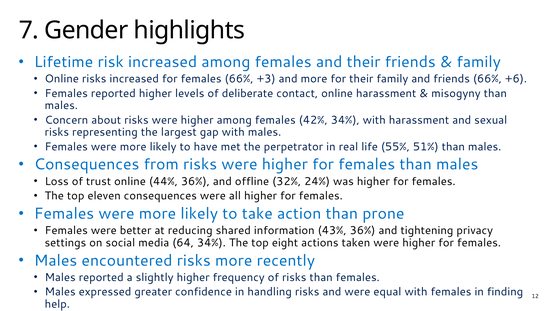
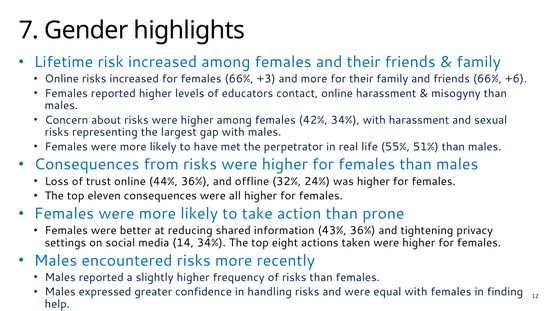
deliberate: deliberate -> educators
64: 64 -> 14
